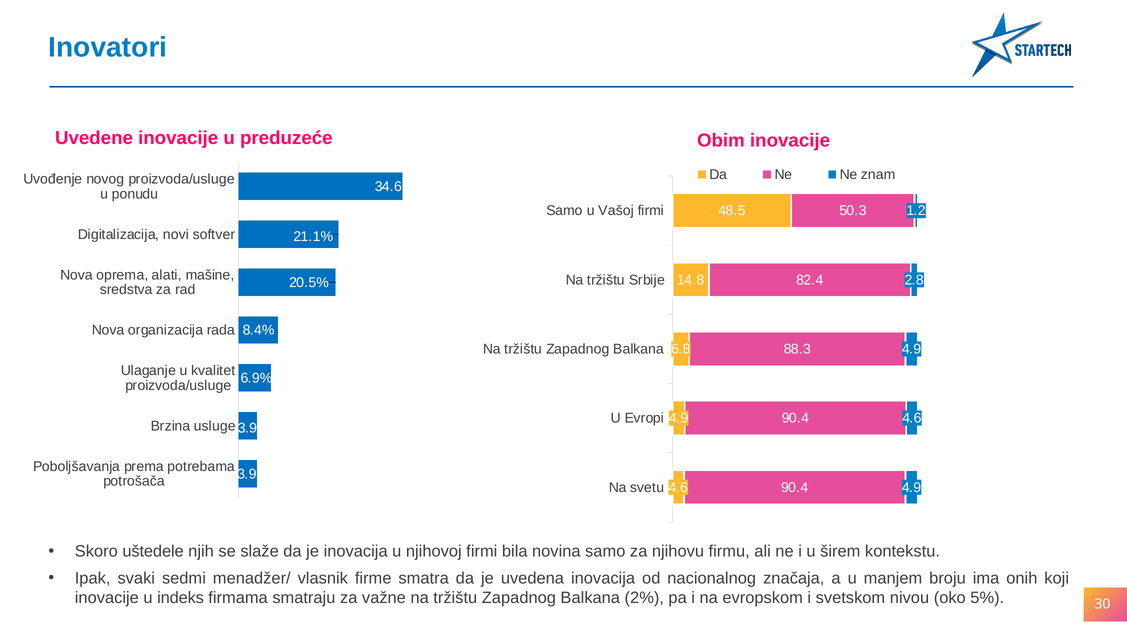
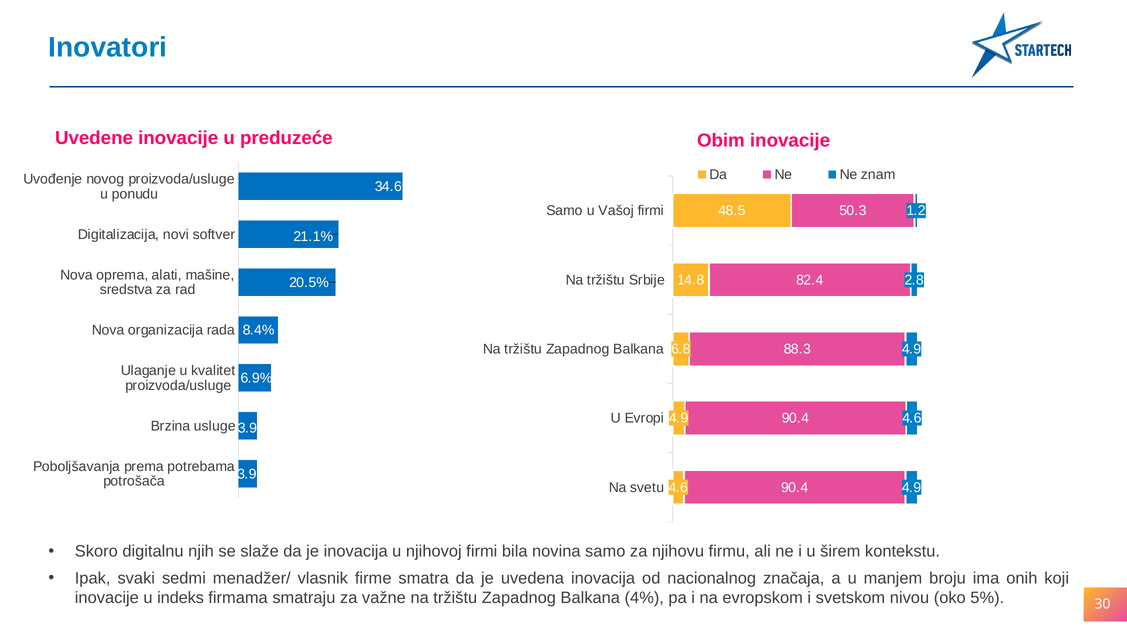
uštedele: uštedele -> digitalnu
2%: 2% -> 4%
